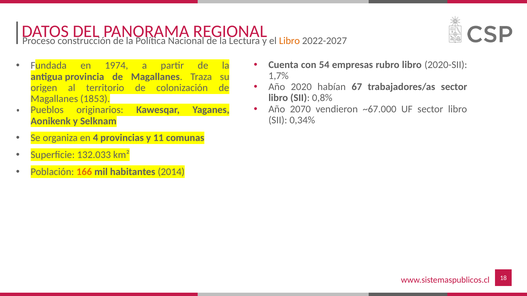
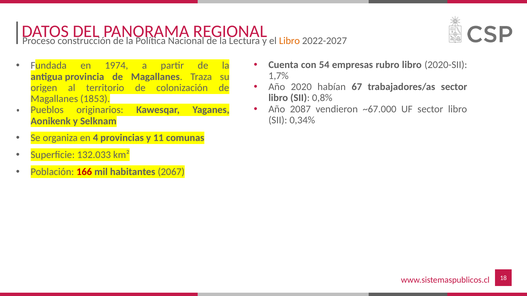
2070: 2070 -> 2087
166 colour: orange -> red
2014: 2014 -> 2067
